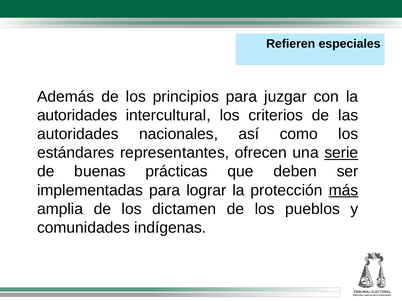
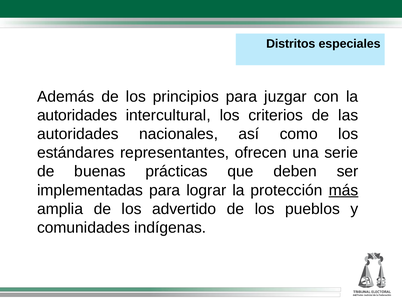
Refieren: Refieren -> Distritos
serie underline: present -> none
dictamen: dictamen -> advertido
